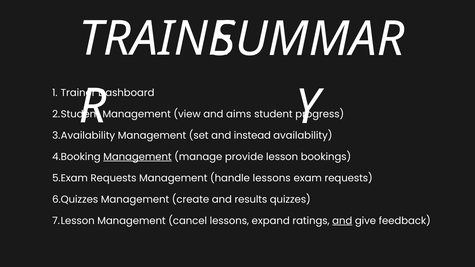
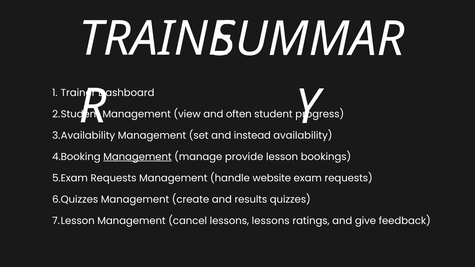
aims: aims -> often
handle lessons: lessons -> website
lessons expand: expand -> lessons
and at (342, 221) underline: present -> none
